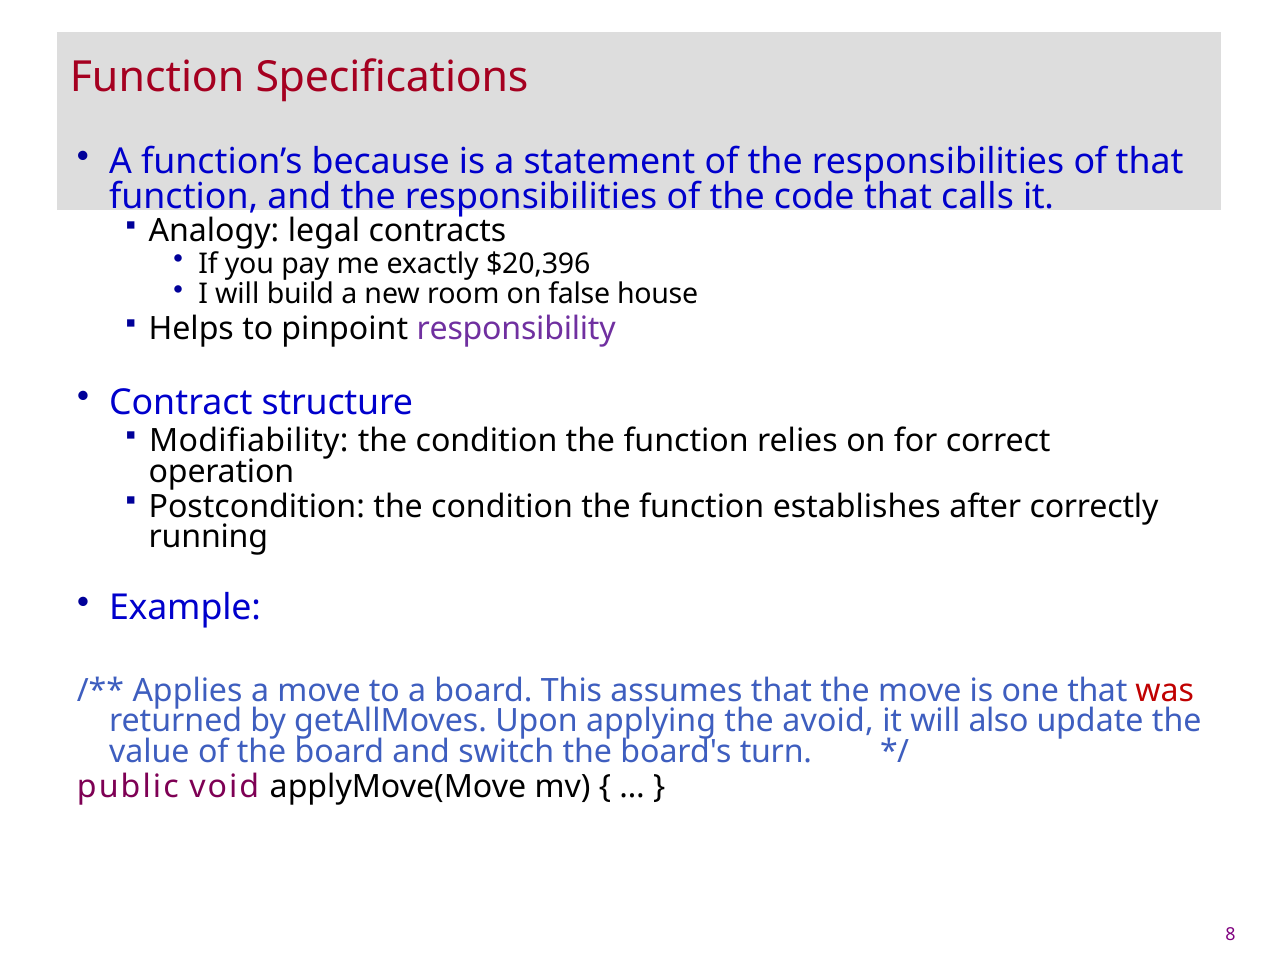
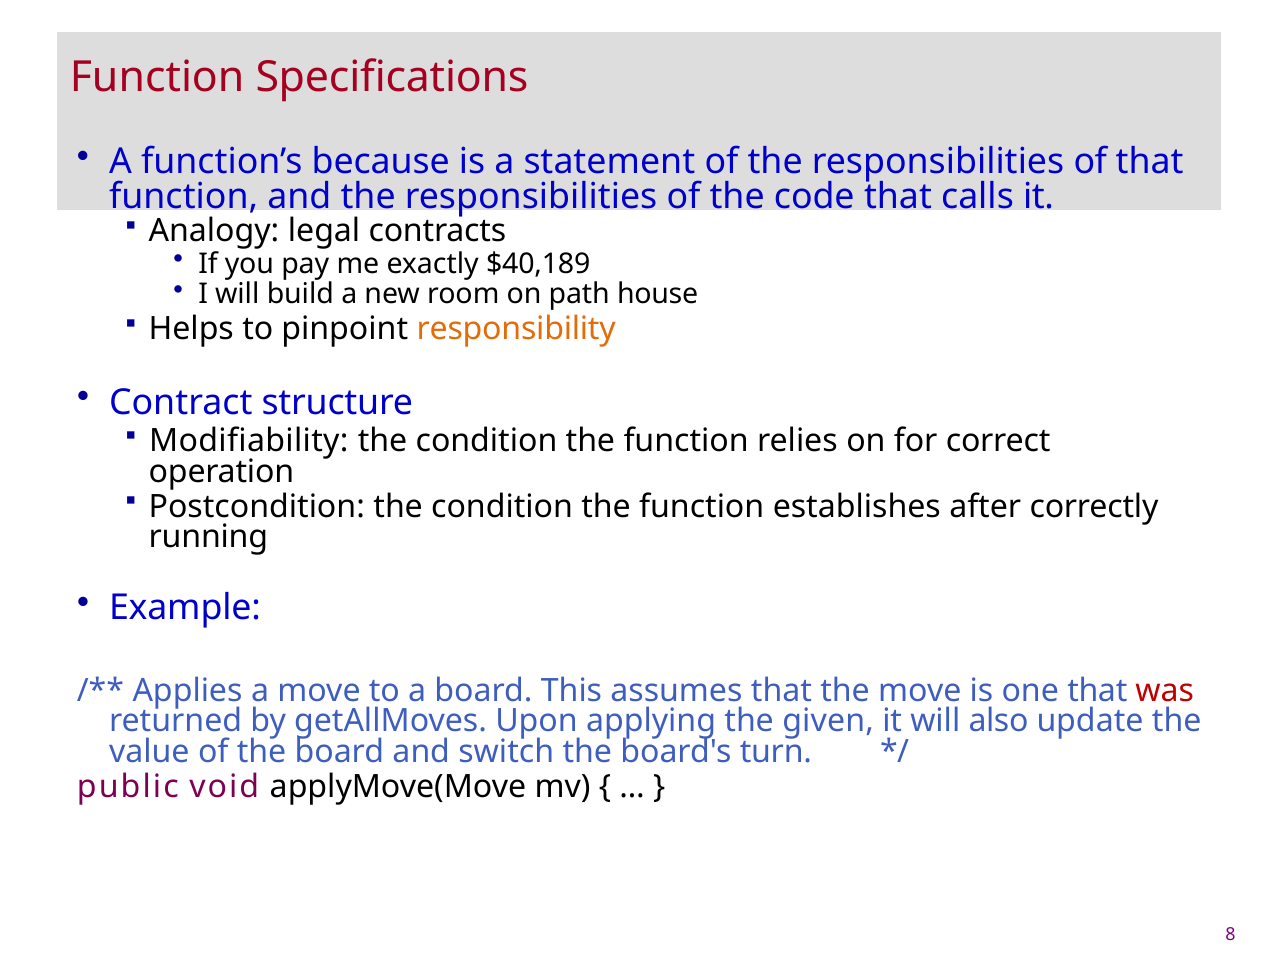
$20,396: $20,396 -> $40,189
false: false -> path
responsibility colour: purple -> orange
avoid: avoid -> given
